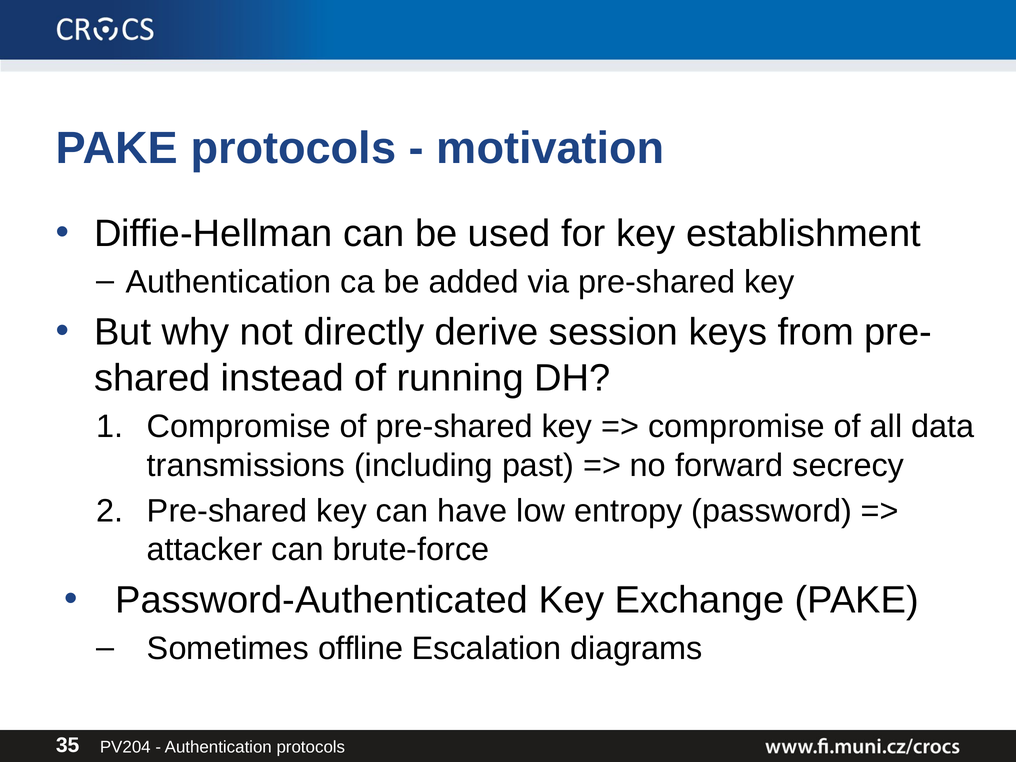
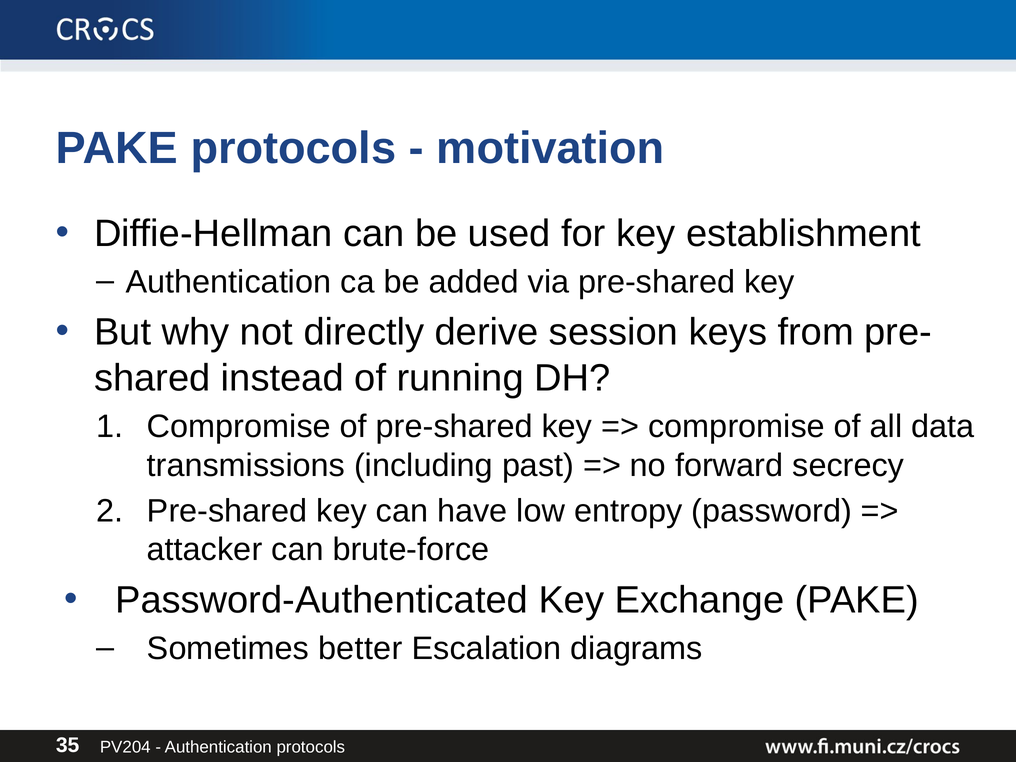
offline: offline -> better
